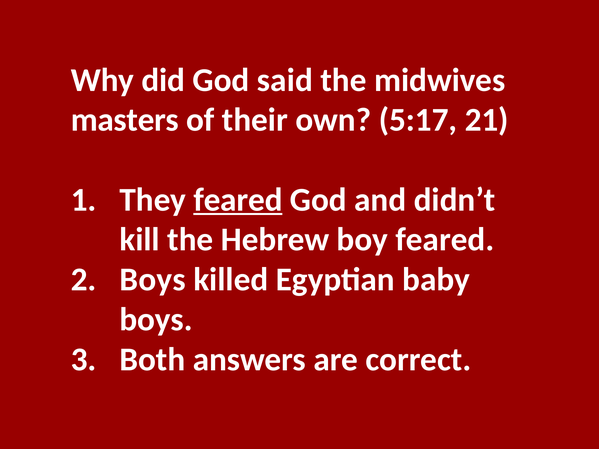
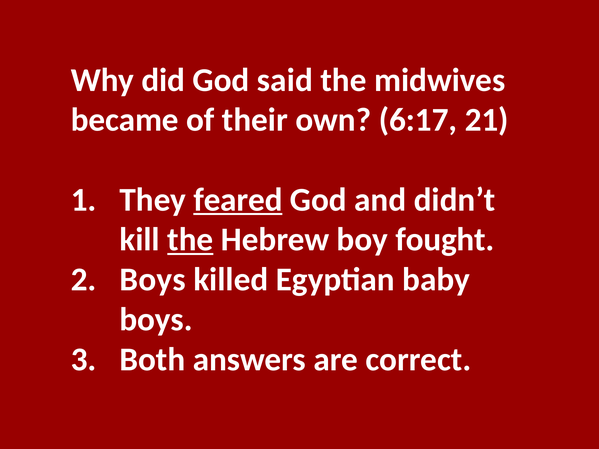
masters: masters -> became
5:17: 5:17 -> 6:17
the at (190, 240) underline: none -> present
boy feared: feared -> fought
